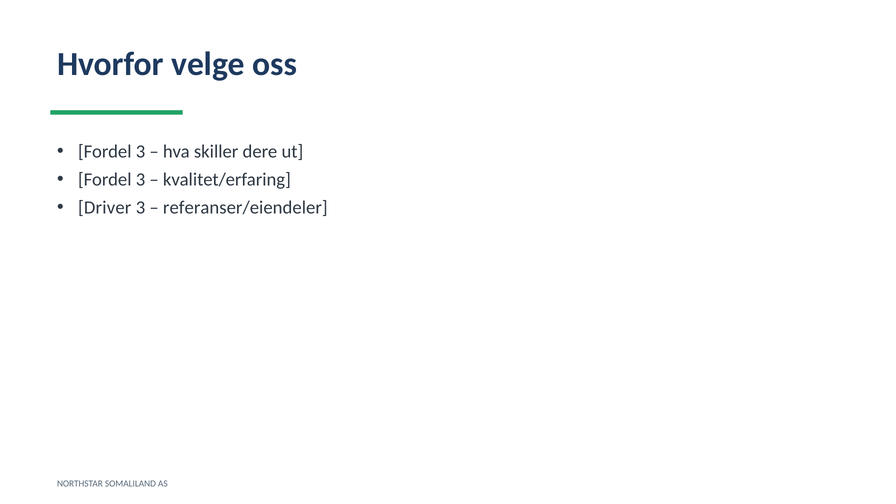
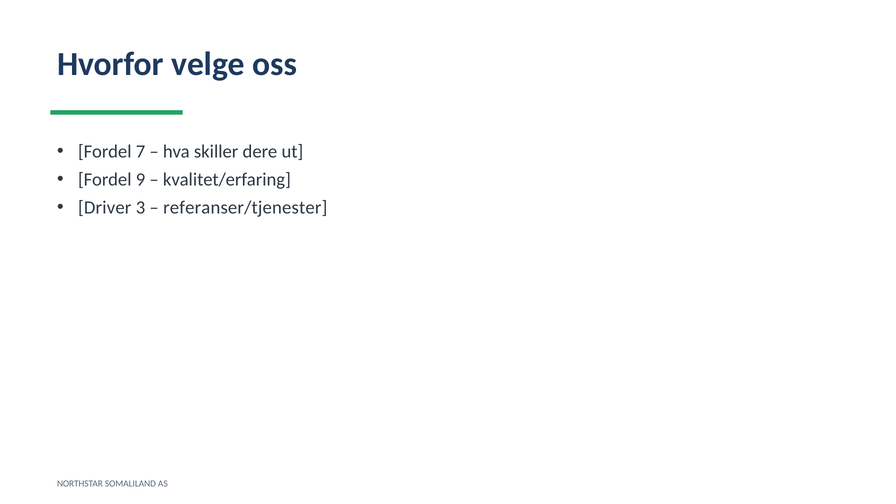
3 at (141, 152): 3 -> 7
3 at (141, 180): 3 -> 9
referanser/eiendeler: referanser/eiendeler -> referanser/tjenester
